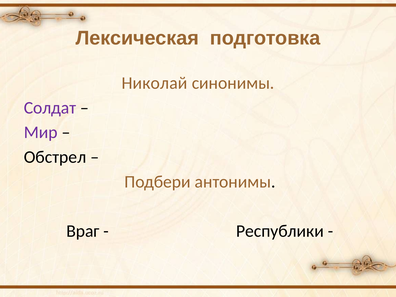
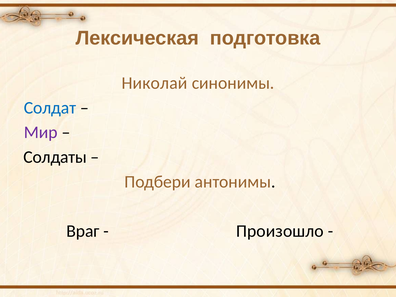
Солдат colour: purple -> blue
Обстрел: Обстрел -> Солдаты
Республики: Республики -> Произошло
